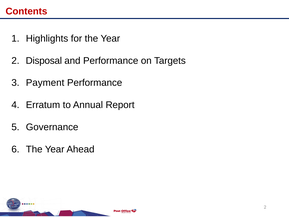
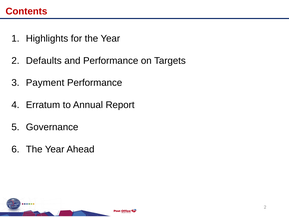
Disposal: Disposal -> Defaults
